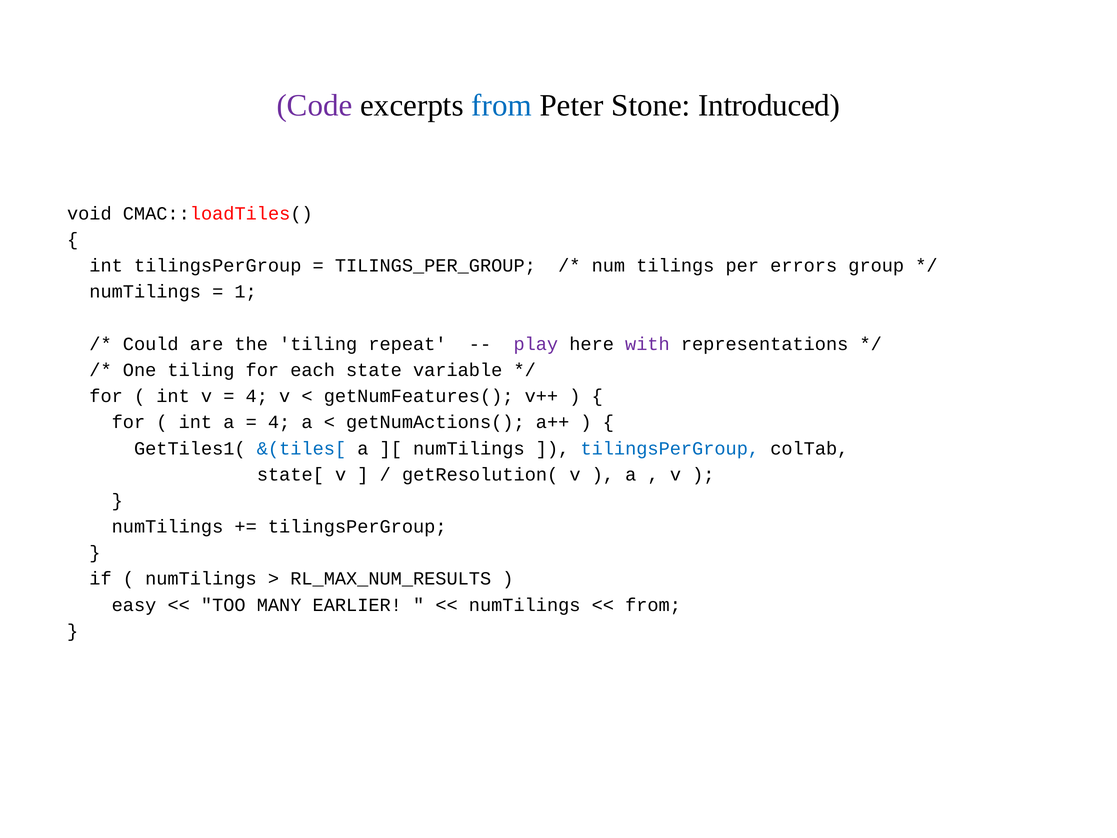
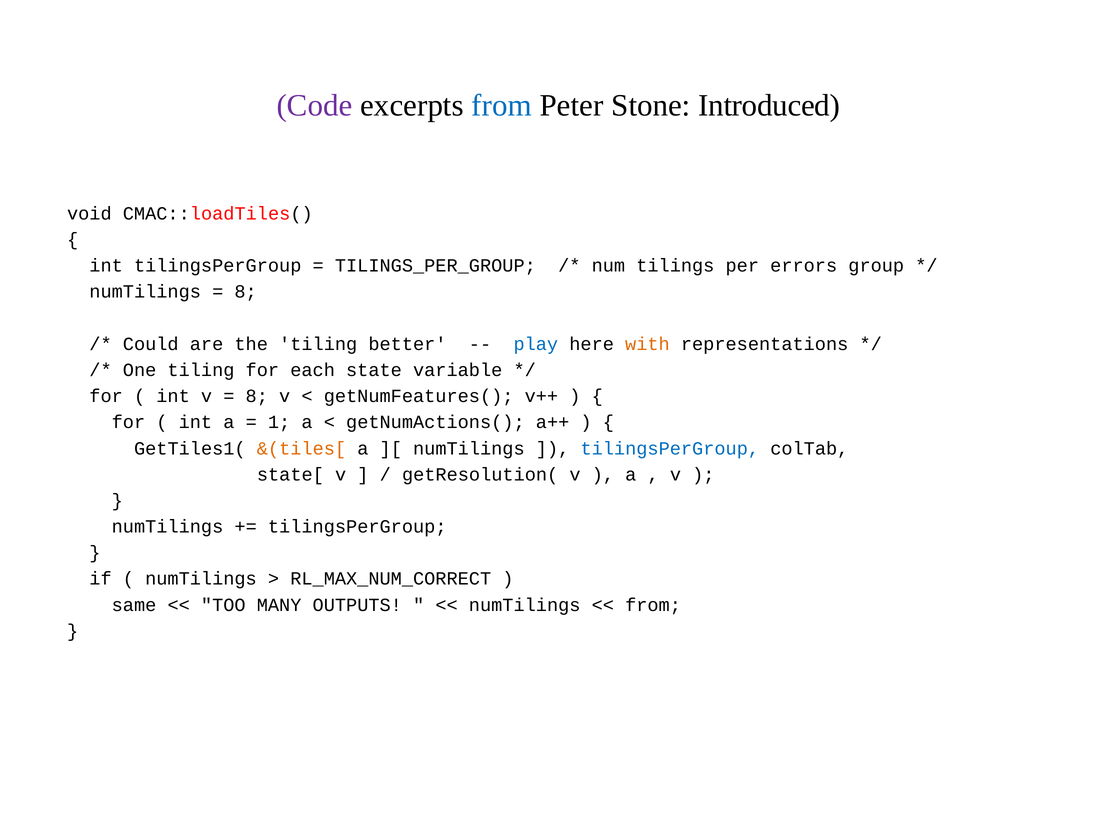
1 at (246, 292): 1 -> 8
repeat: repeat -> better
play colour: purple -> blue
with colour: purple -> orange
4 at (257, 396): 4 -> 8
4 at (279, 422): 4 -> 1
&(tiles[ colour: blue -> orange
RL_MAX_NUM_RESULTS: RL_MAX_NUM_RESULTS -> RL_MAX_NUM_CORRECT
easy: easy -> same
EARLIER: EARLIER -> OUTPUTS
